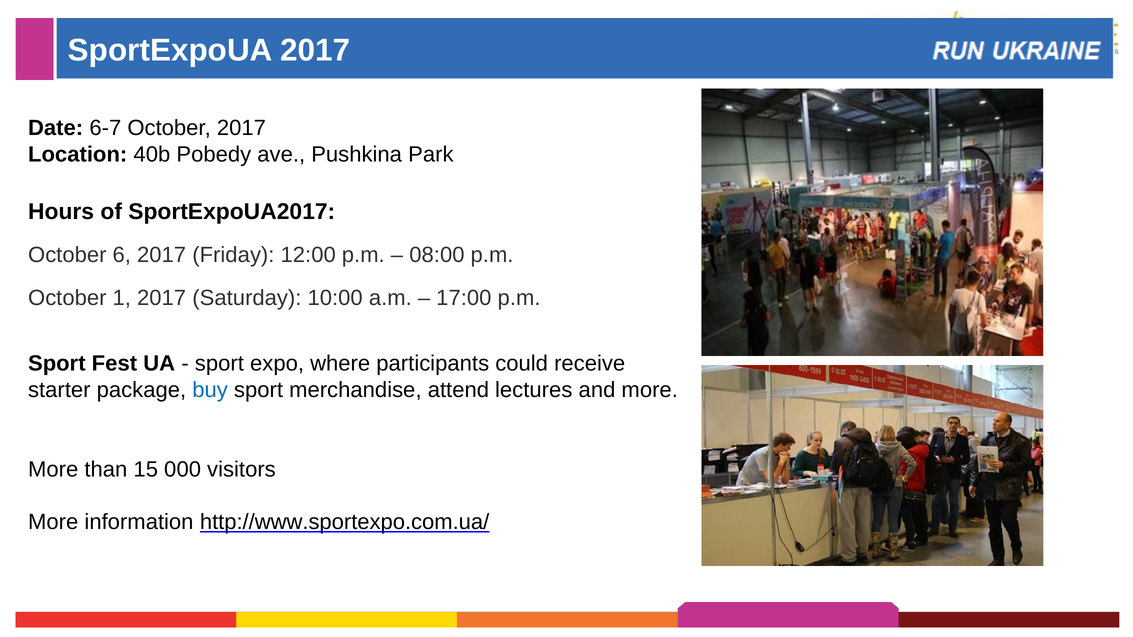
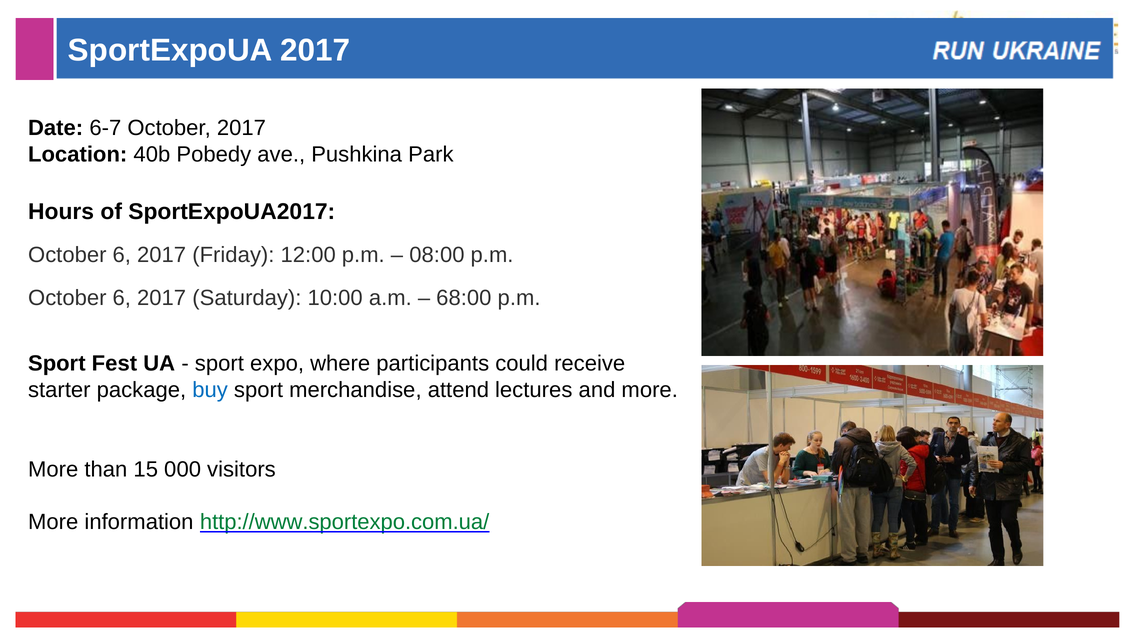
1 at (122, 298): 1 -> 6
17:00: 17:00 -> 68:00
http://www.sportexpo.com.ua/ colour: black -> green
